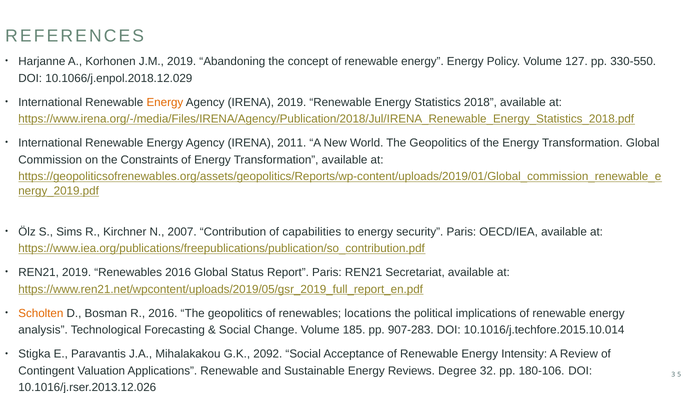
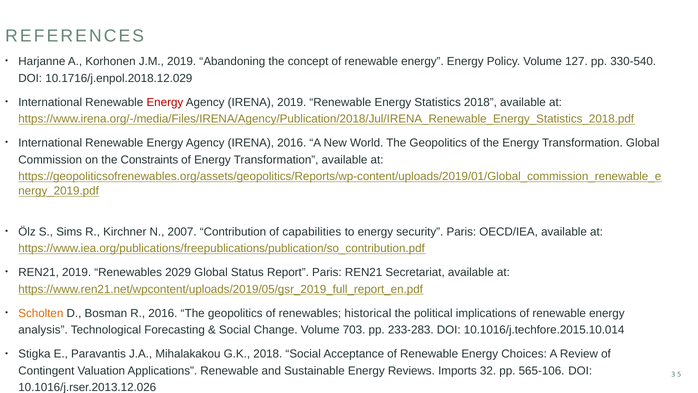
330-550: 330-550 -> 330-540
10.1066/j.enpol.2018.12.029: 10.1066/j.enpol.2018.12.029 -> 10.1716/j.enpol.2018.12.029
Energy at (165, 102) colour: orange -> red
IRENA 2011: 2011 -> 2016
Renewables 2016: 2016 -> 2029
locations: locations -> historical
185: 185 -> 703
907-283: 907-283 -> 233-283
G.K 2092: 2092 -> 2018
Intensity: Intensity -> Choices
Degree: Degree -> Imports
180-106: 180-106 -> 565-106
